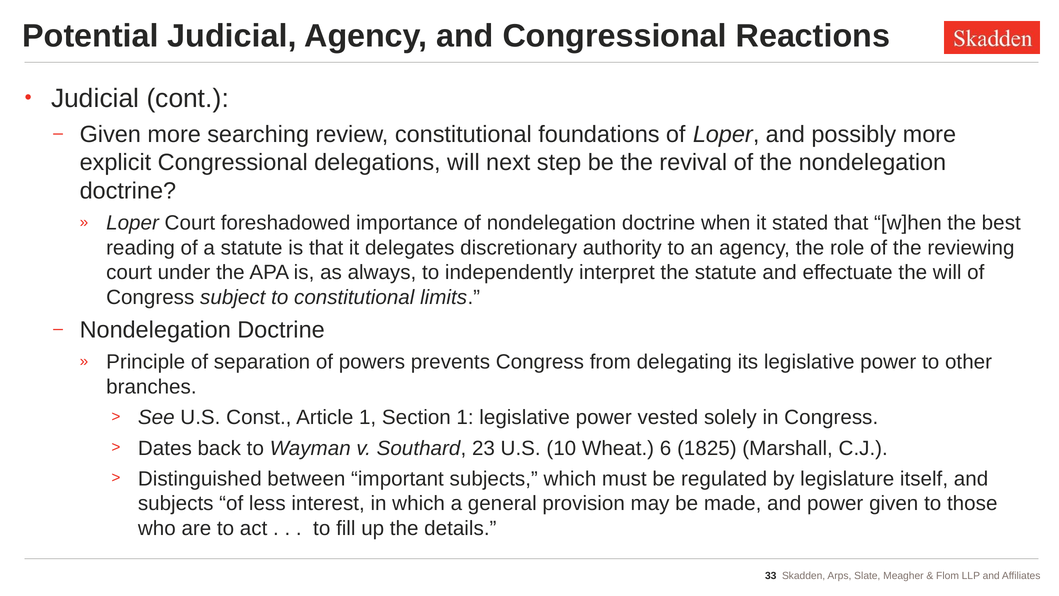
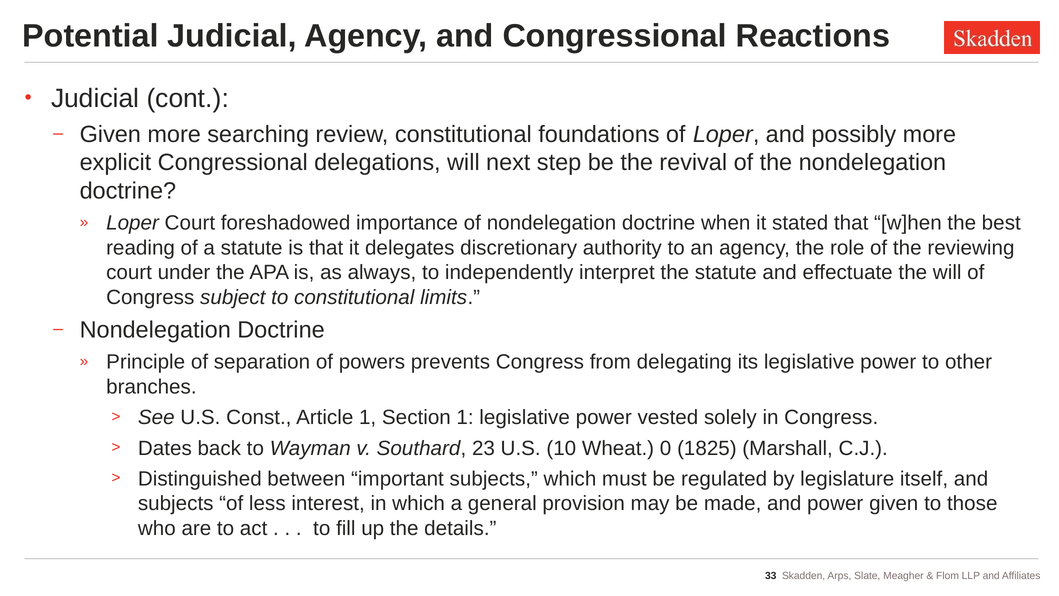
6: 6 -> 0
